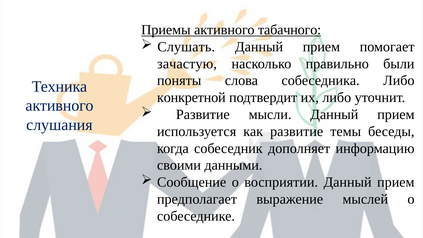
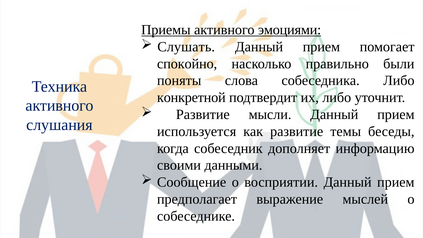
табачного: табачного -> эмоциями
зачастую: зачастую -> спокойно
